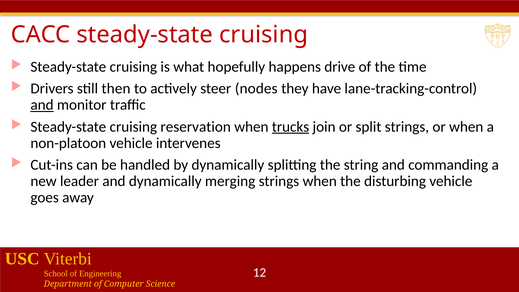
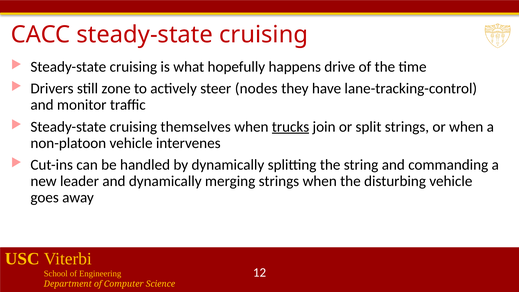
then: then -> zone
and at (42, 105) underline: present -> none
reservation: reservation -> themselves
